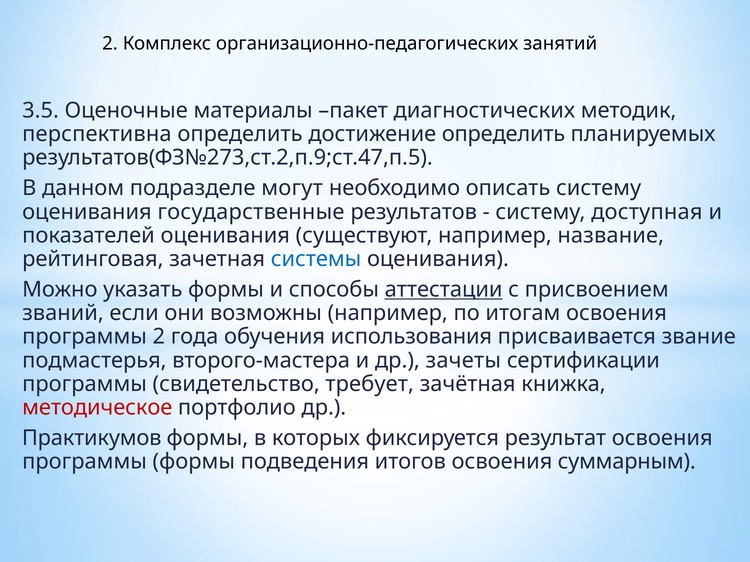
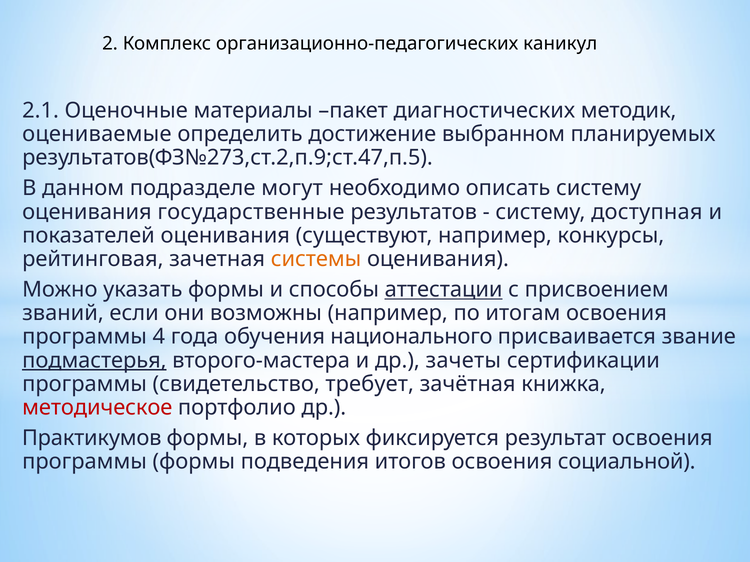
занятий: занятий -> каникул
3.5: 3.5 -> 2.1
перспективна: перспективна -> оцениваемые
достижение определить: определить -> выбранном
название: название -> конкурсы
системы colour: blue -> orange
программы 2: 2 -> 4
использования: использования -> национального
подмастерья underline: none -> present
суммарным: суммарным -> социальной
